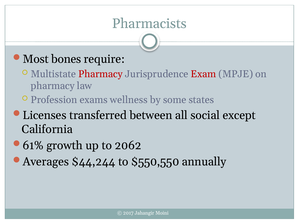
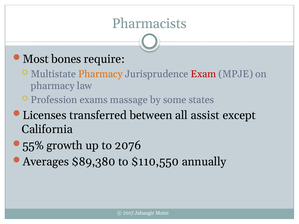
Pharmacy at (100, 74) colour: red -> orange
wellness: wellness -> massage
social: social -> assist
61%: 61% -> 55%
2062: 2062 -> 2076
$44,244: $44,244 -> $89,380
$550,550: $550,550 -> $110,550
